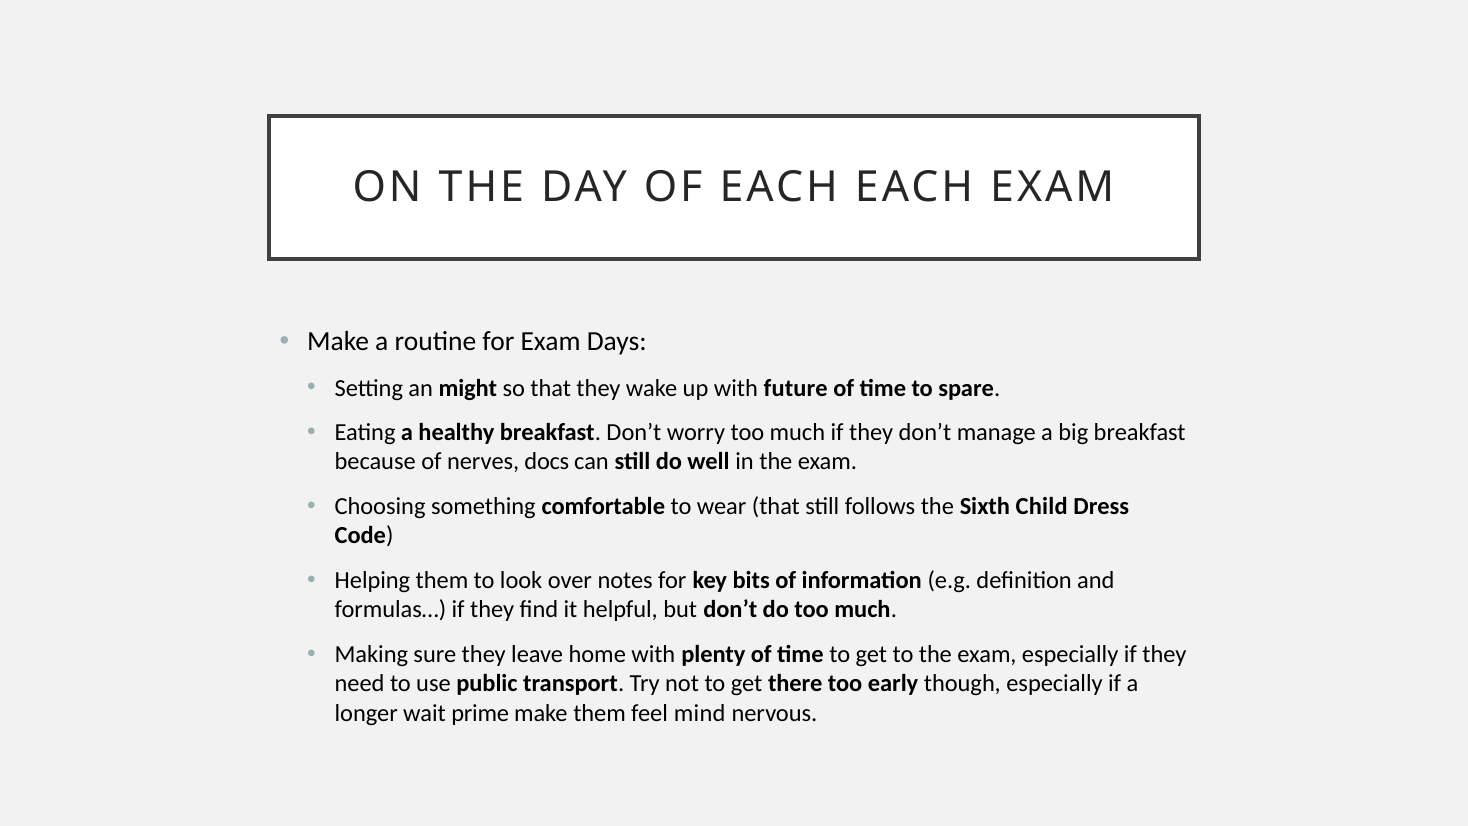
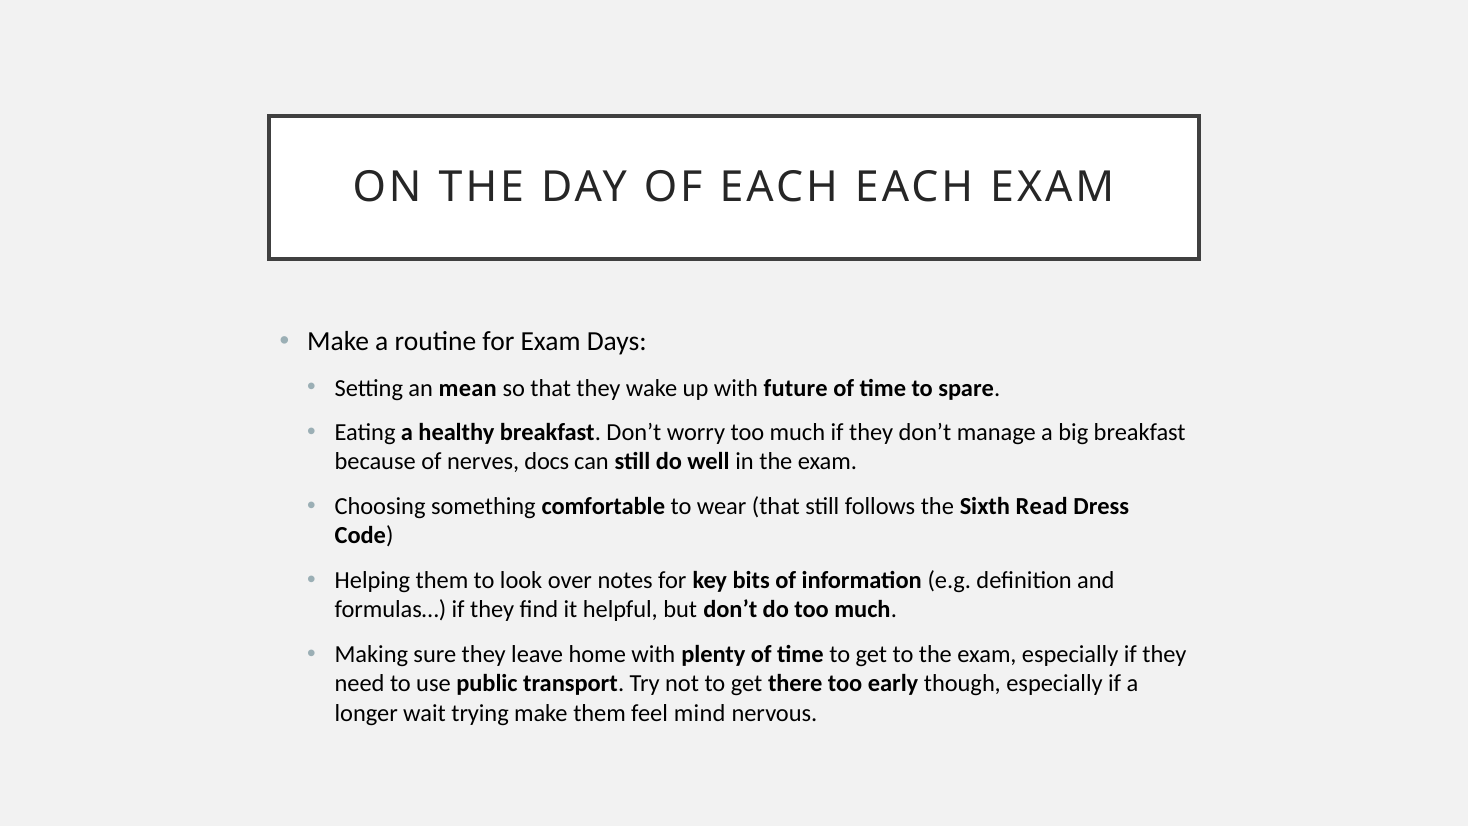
might: might -> mean
Child: Child -> Read
prime: prime -> trying
